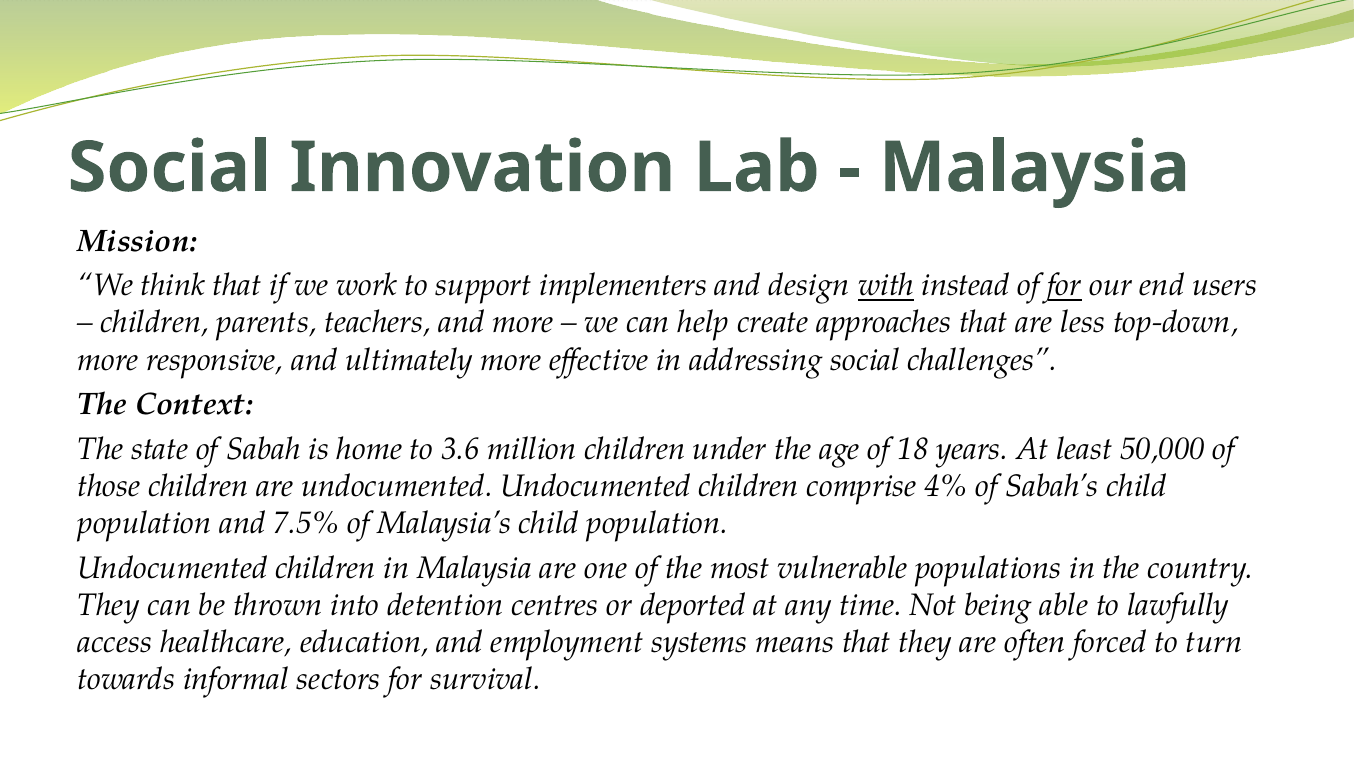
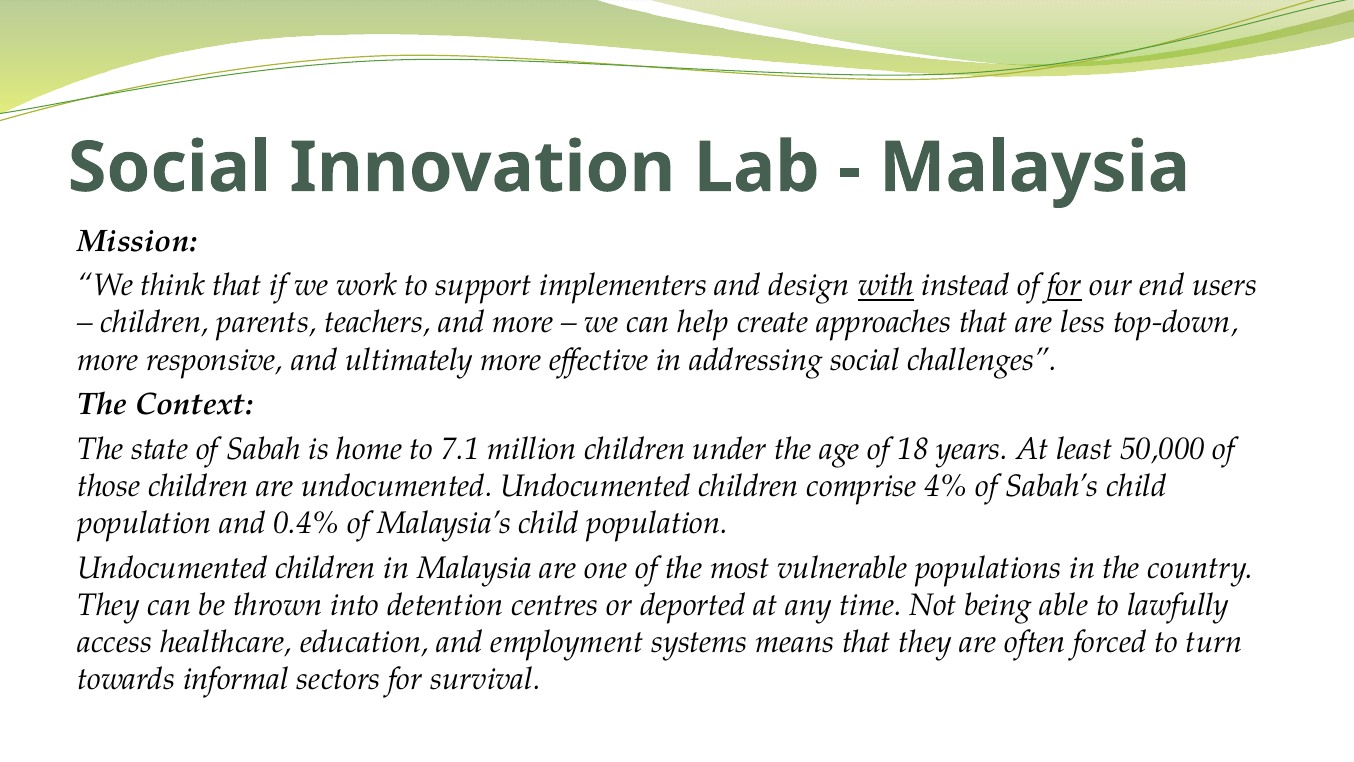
3.6: 3.6 -> 7.1
7.5%: 7.5% -> 0.4%
